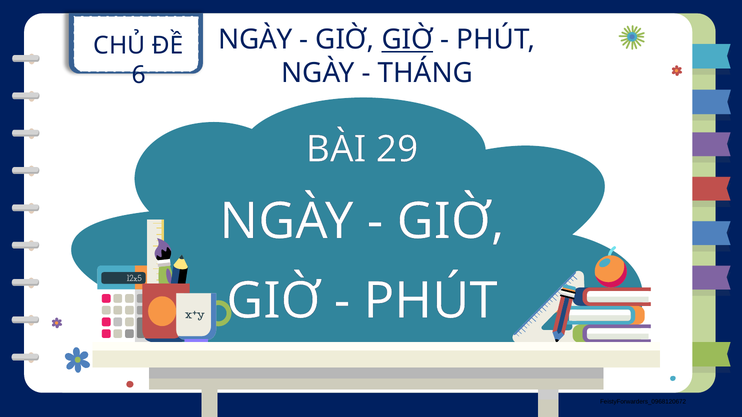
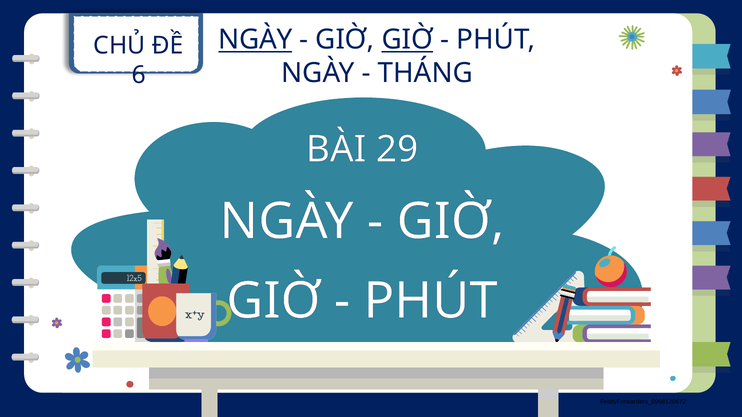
NGÀY at (255, 40) underline: none -> present
